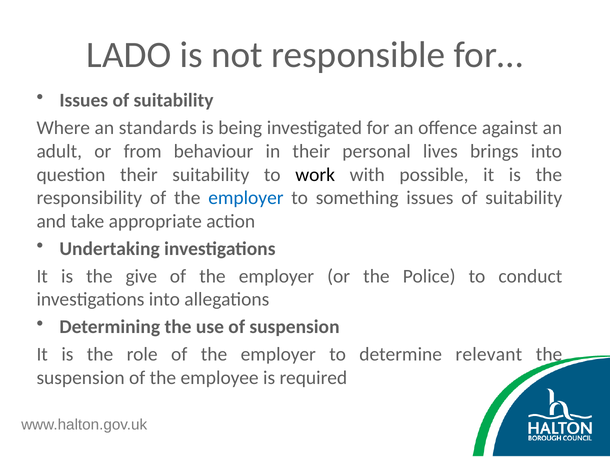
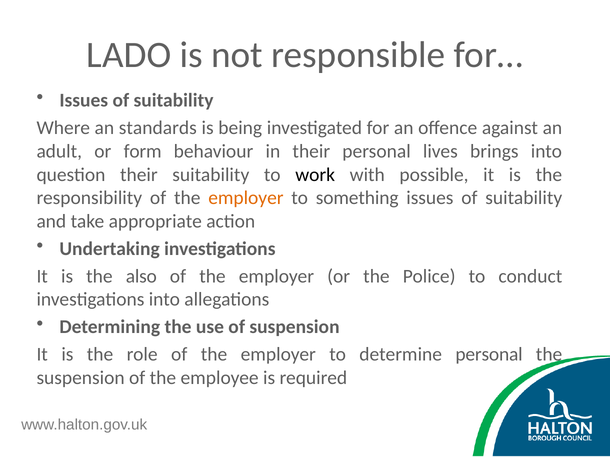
from: from -> form
employer at (246, 198) colour: blue -> orange
give: give -> also
determine relevant: relevant -> personal
